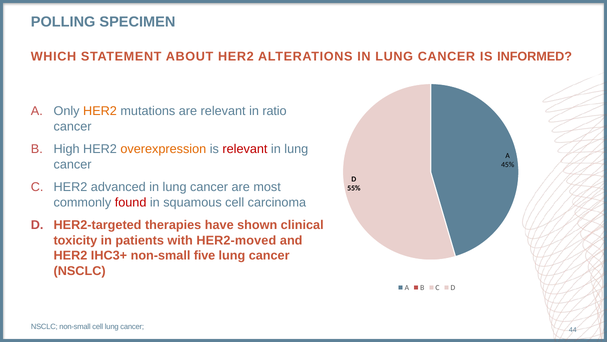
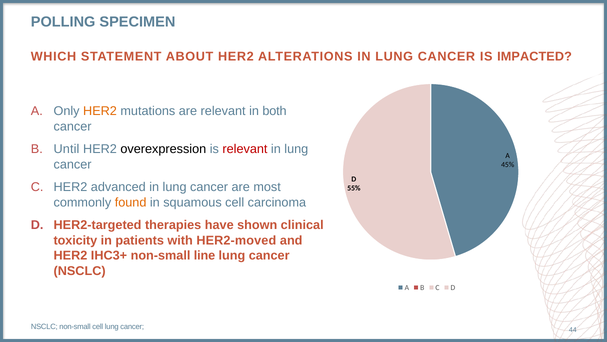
INFORMED: INFORMED -> IMPACTED
ratio: ratio -> both
High: High -> Until
overexpression colour: orange -> black
found colour: red -> orange
five: five -> line
